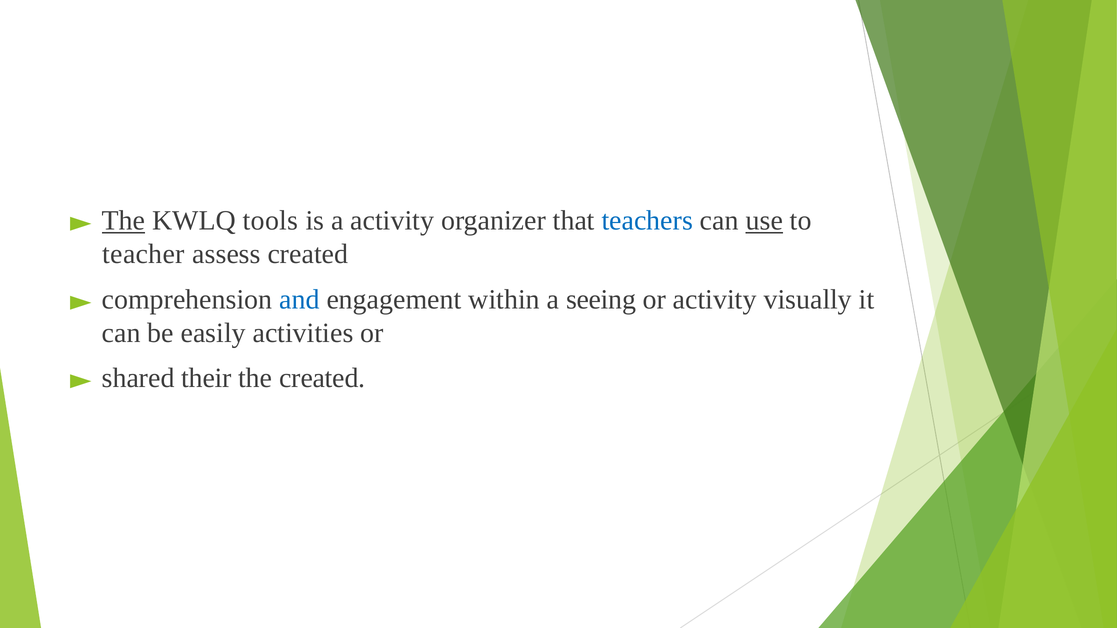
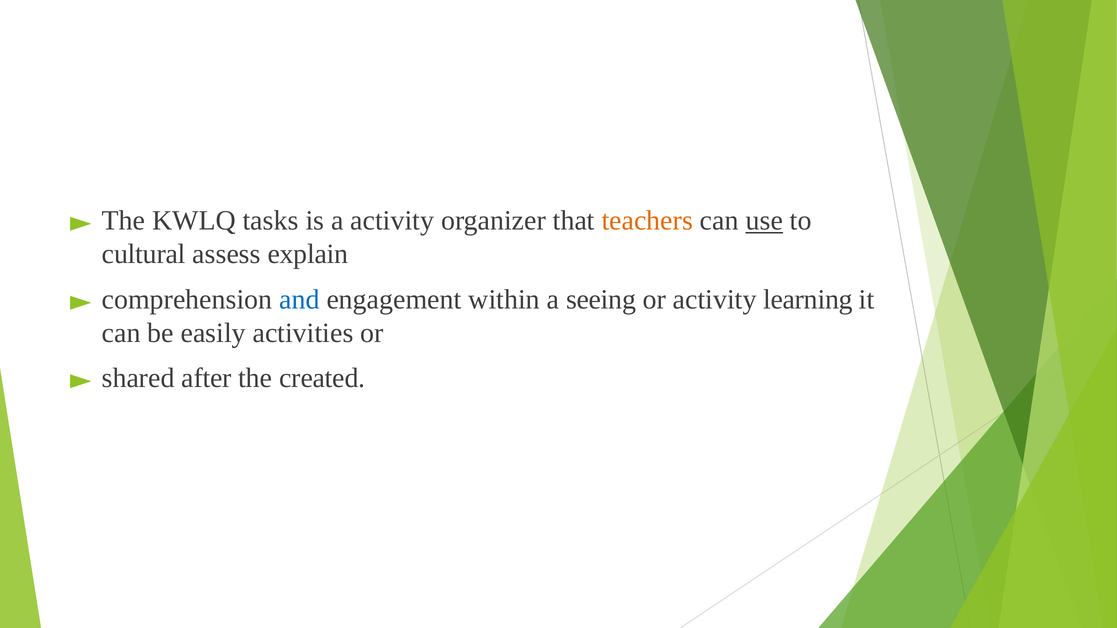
The at (124, 221) underline: present -> none
tools: tools -> tasks
teachers colour: blue -> orange
teacher: teacher -> cultural
assess created: created -> explain
visually: visually -> learning
their: their -> after
